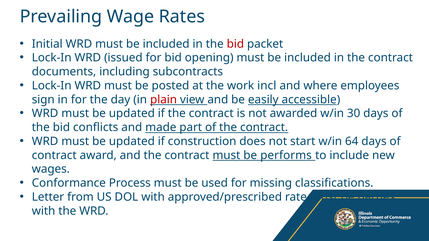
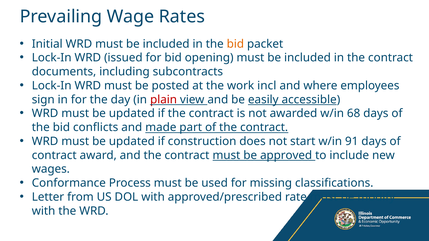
bid at (235, 44) colour: red -> orange
30: 30 -> 68
64: 64 -> 91
performs: performs -> approved
parties: parties -> modify
